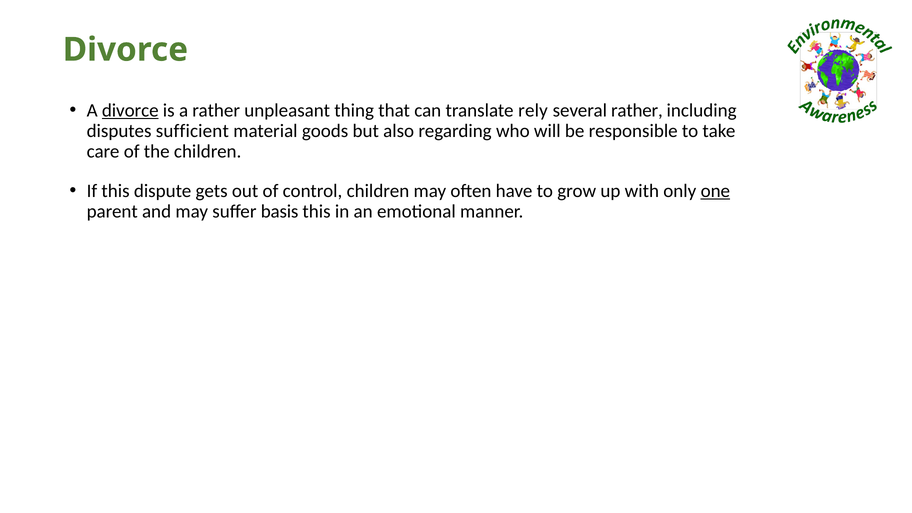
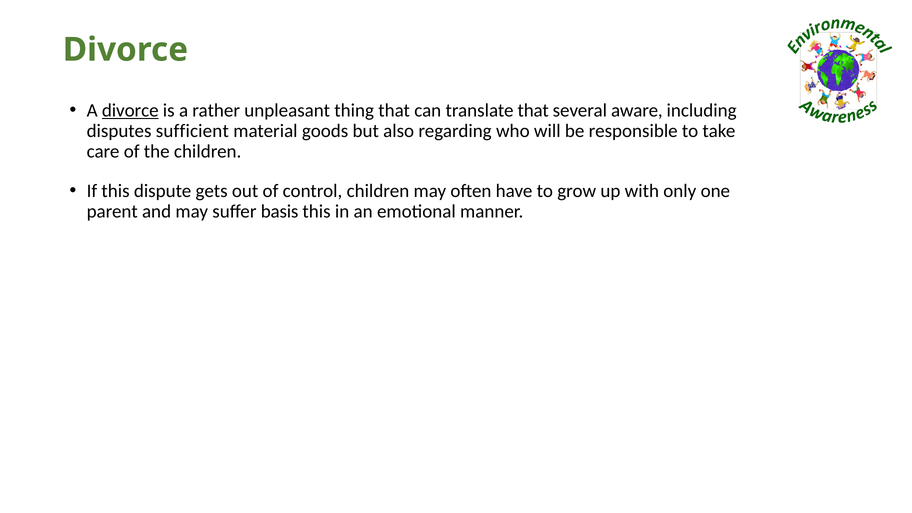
translate rely: rely -> that
several rather: rather -> aware
one underline: present -> none
